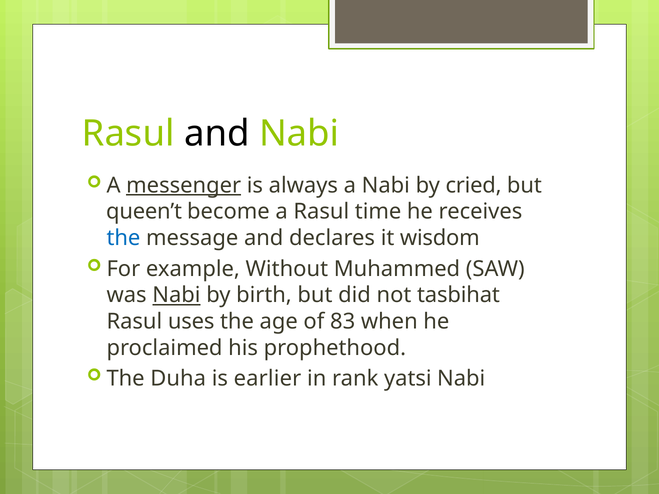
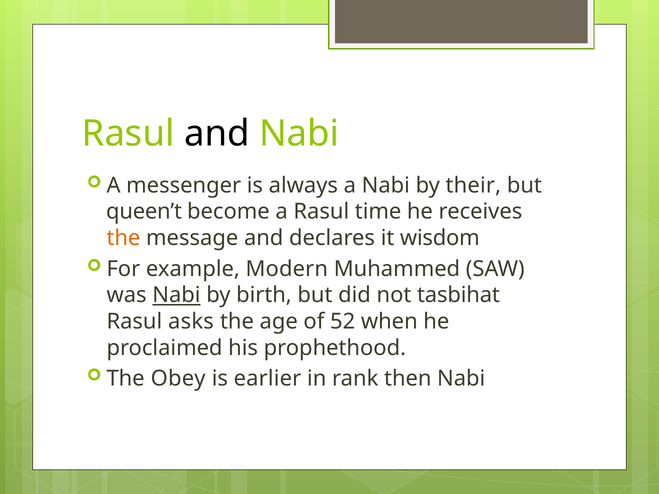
messenger underline: present -> none
cried: cried -> their
the at (123, 238) colour: blue -> orange
Without: Without -> Modern
uses: uses -> asks
83: 83 -> 52
Duha: Duha -> Obey
yatsi: yatsi -> then
